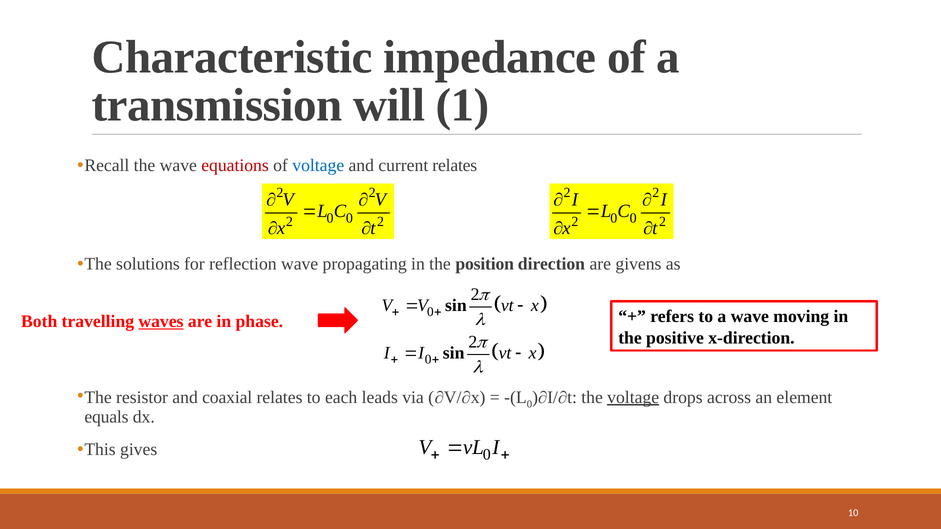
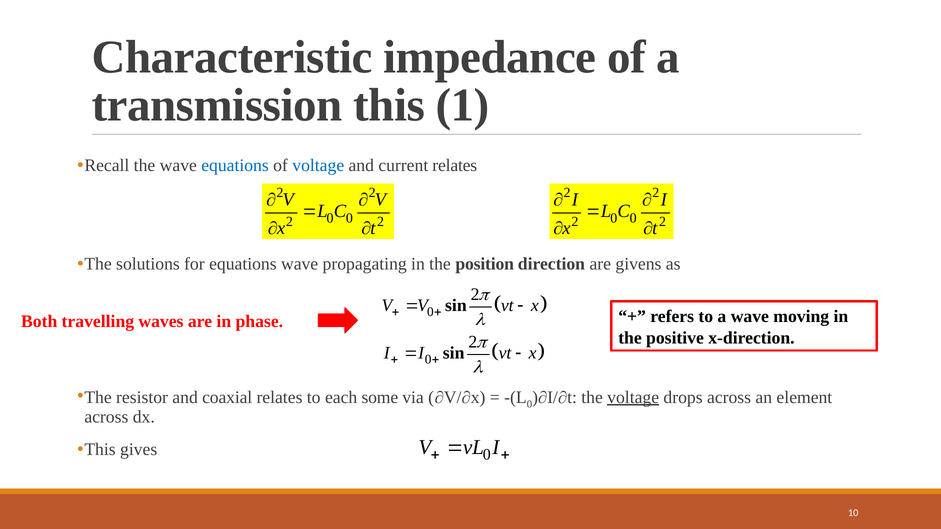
transmission will: will -> this
equations at (235, 166) colour: red -> blue
for reflection: reflection -> equations
waves underline: present -> none
leads: leads -> some
equals at (106, 417): equals -> across
